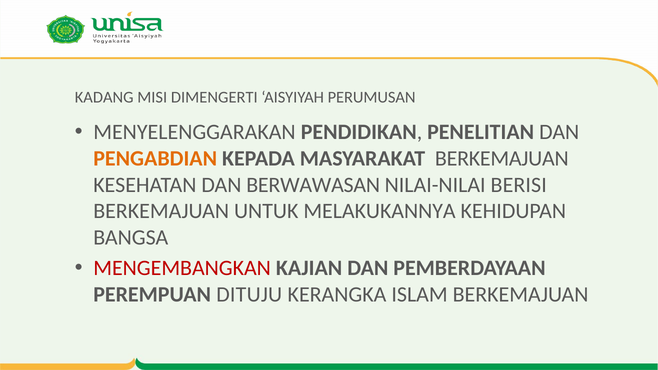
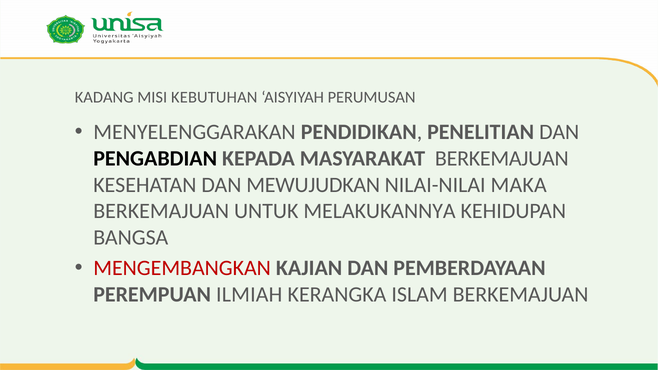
DIMENGERTI: DIMENGERTI -> KEBUTUHAN
PENGABDIAN colour: orange -> black
BERWAWASAN: BERWAWASAN -> MEWUJUDKAN
BERISI: BERISI -> MAKA
DITUJU: DITUJU -> ILMIAH
